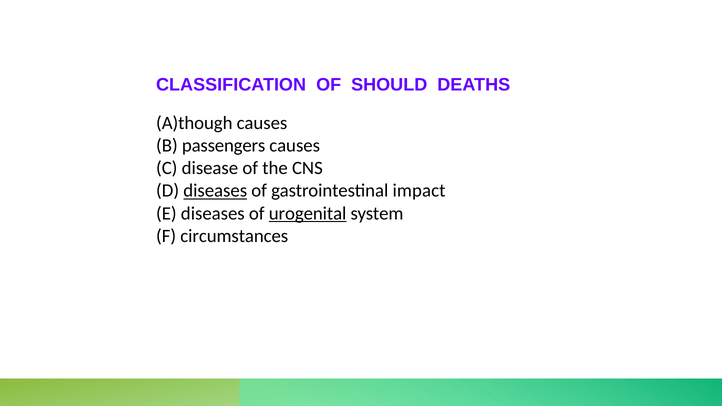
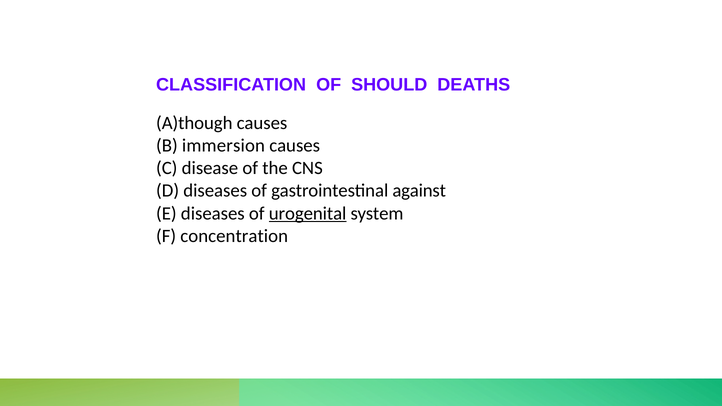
passengers: passengers -> immersion
diseases at (215, 191) underline: present -> none
impact: impact -> against
circumstances: circumstances -> concentration
